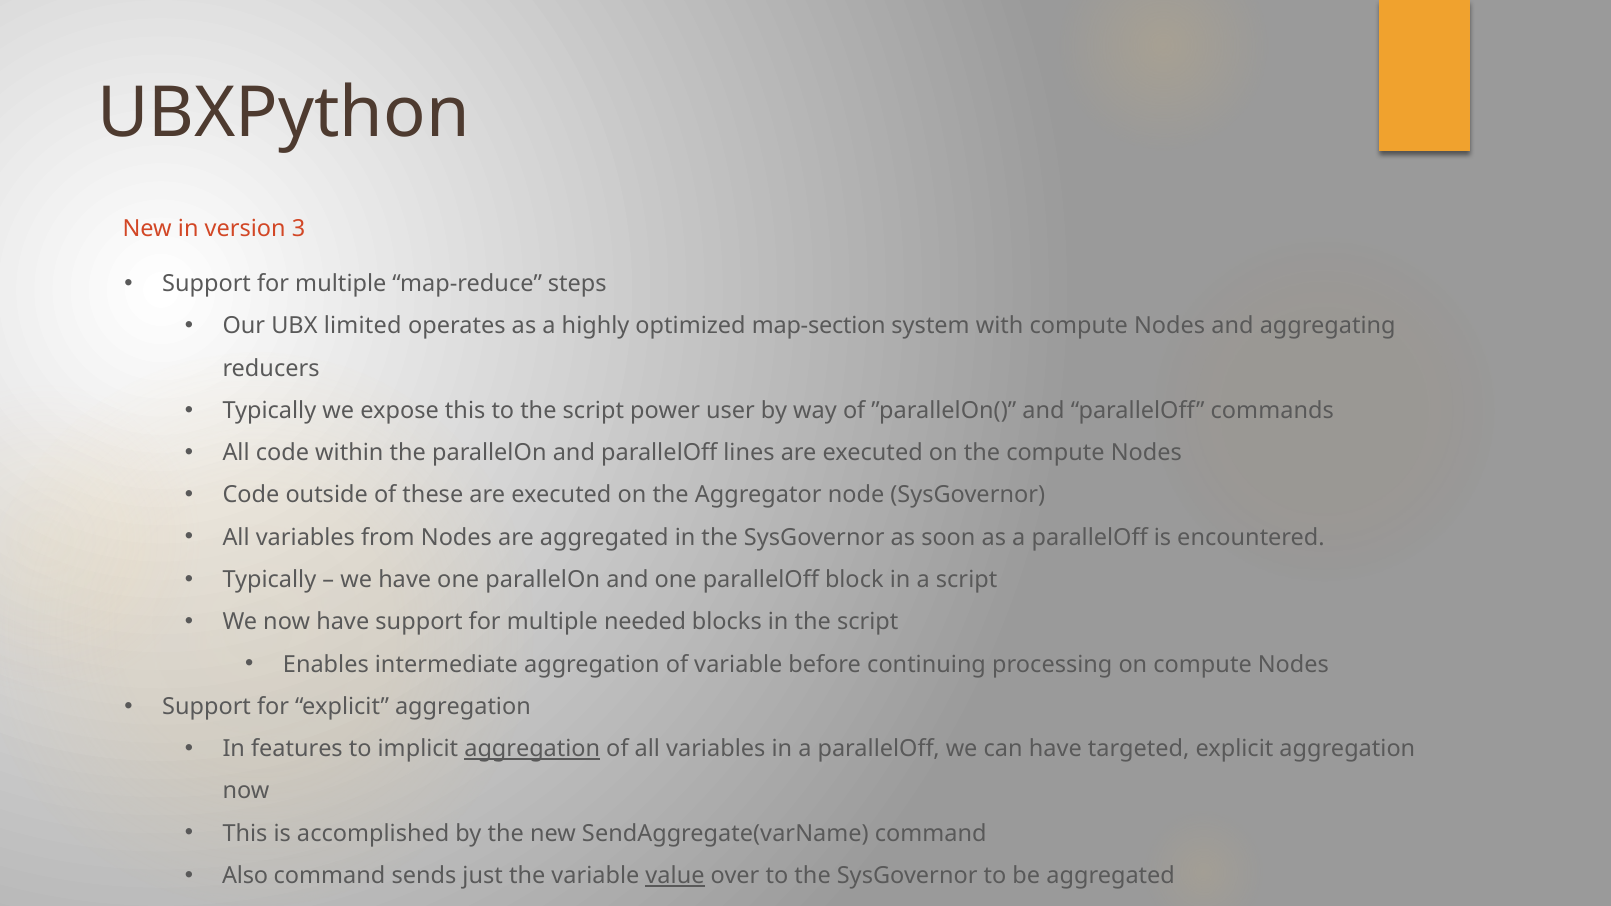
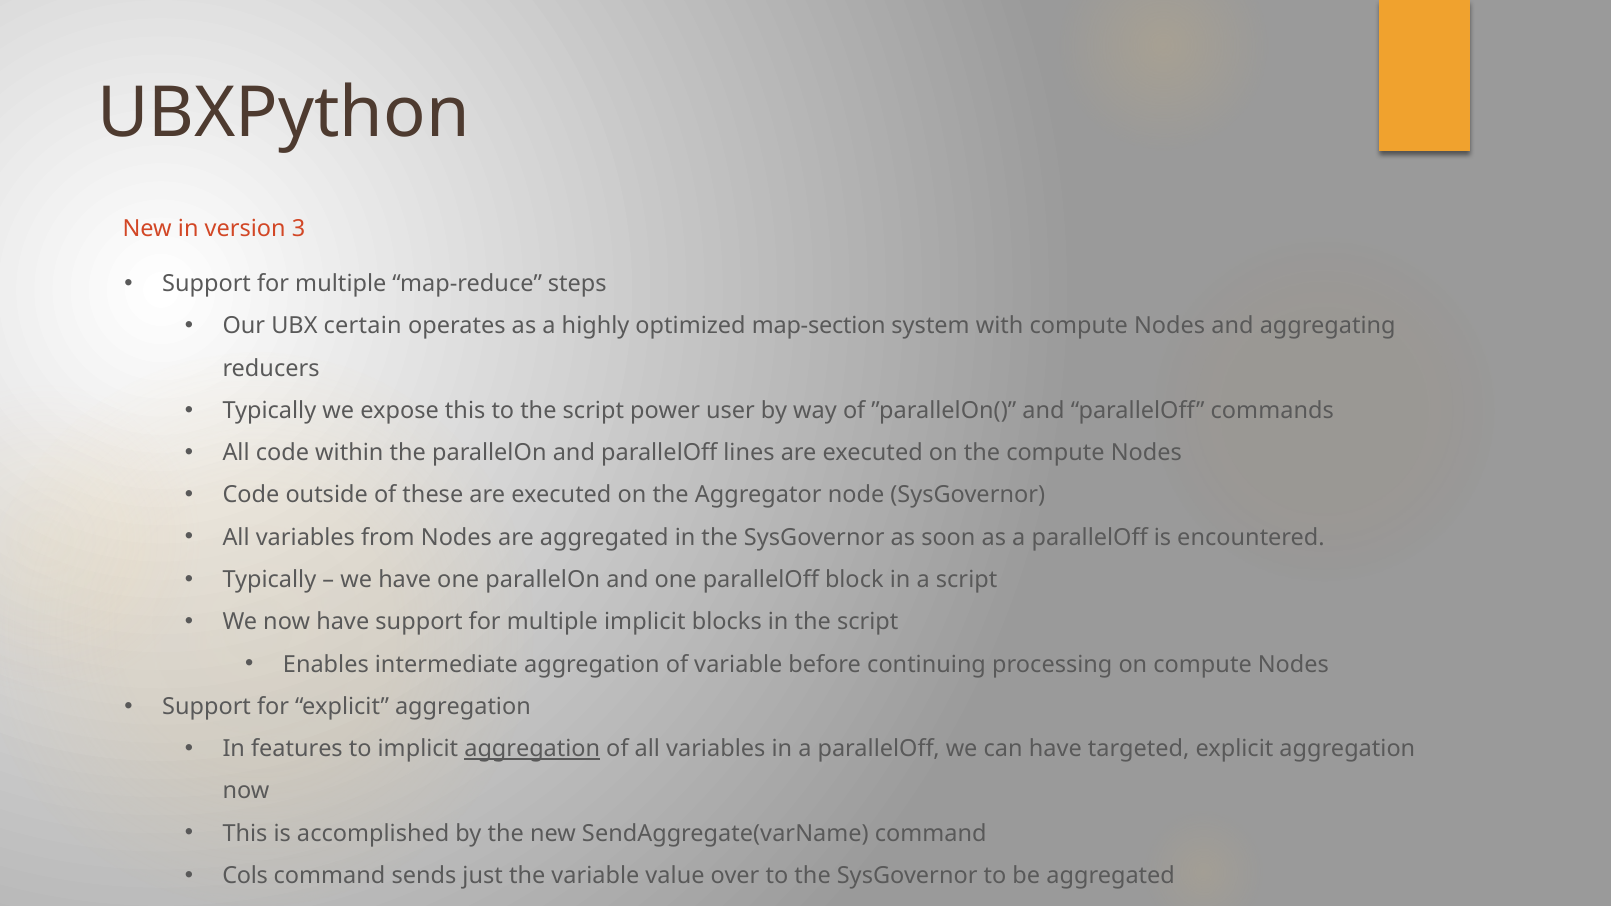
limited: limited -> certain
multiple needed: needed -> implicit
Also: Also -> Cols
value underline: present -> none
